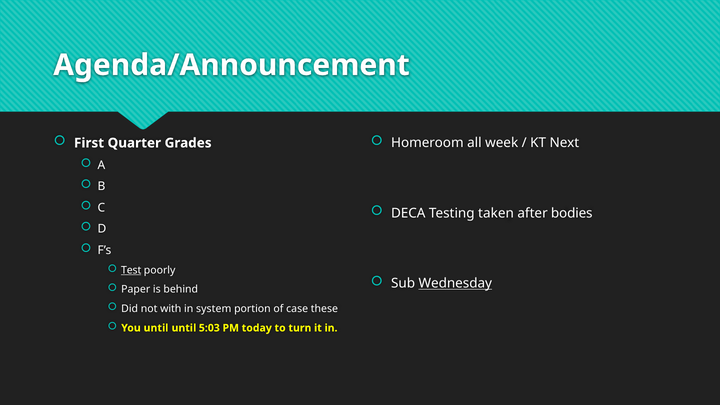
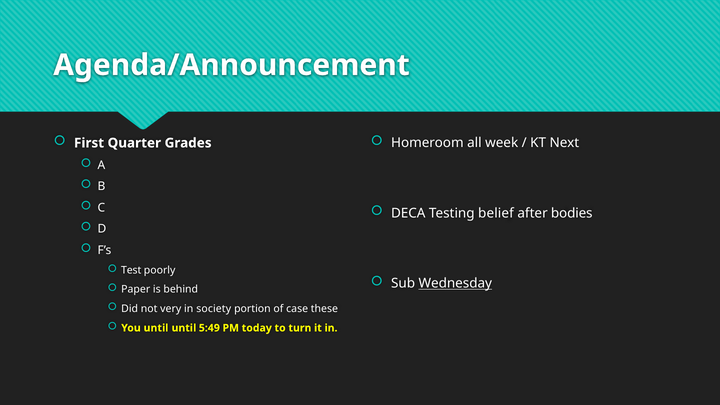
taken: taken -> belief
Test underline: present -> none
with: with -> very
system: system -> society
5:03: 5:03 -> 5:49
